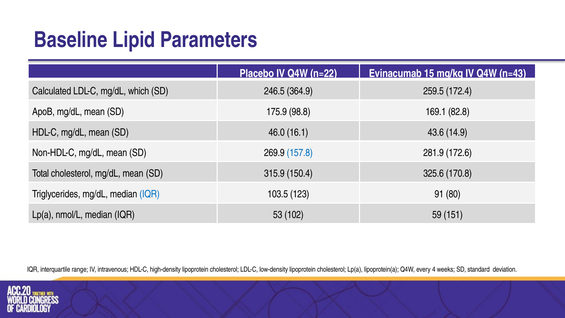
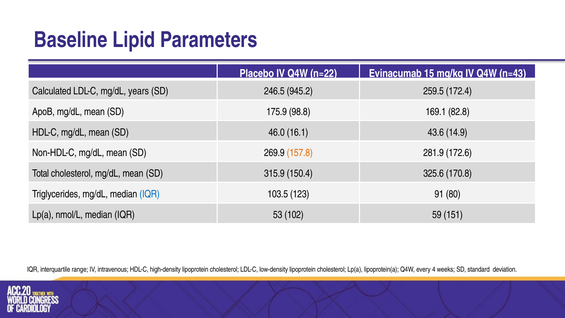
which: which -> years
364.9: 364.9 -> 945.2
157.8 colour: blue -> orange
